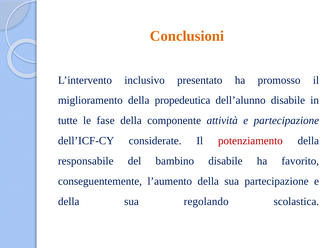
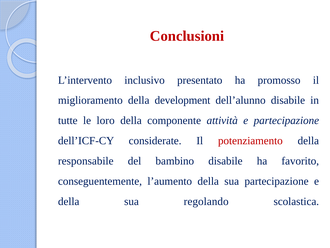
Conclusioni colour: orange -> red
propedeutica: propedeutica -> development
fase: fase -> loro
